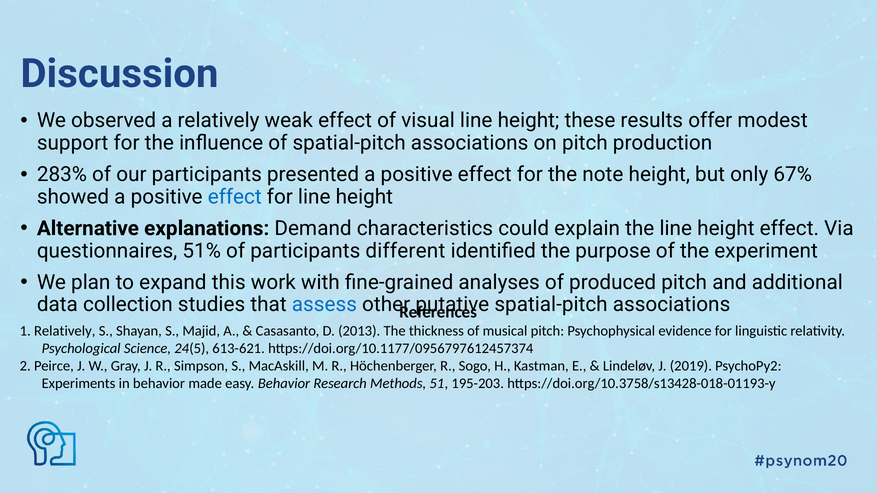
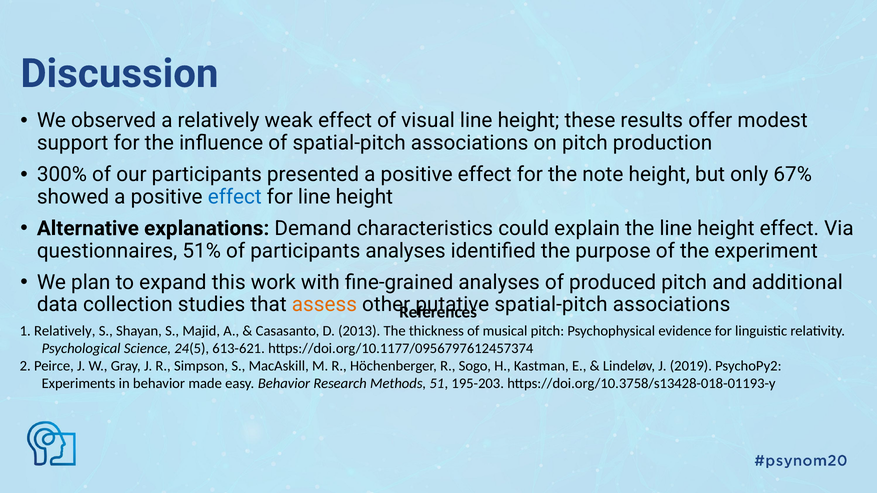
283%: 283% -> 300%
participants different: different -> analyses
assess colour: blue -> orange
